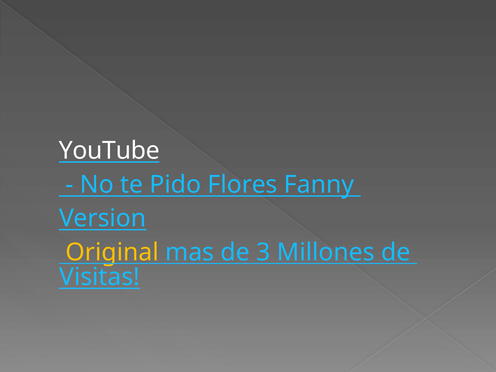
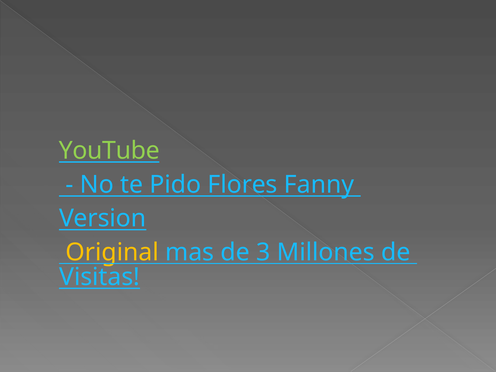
YouTube colour: white -> light green
